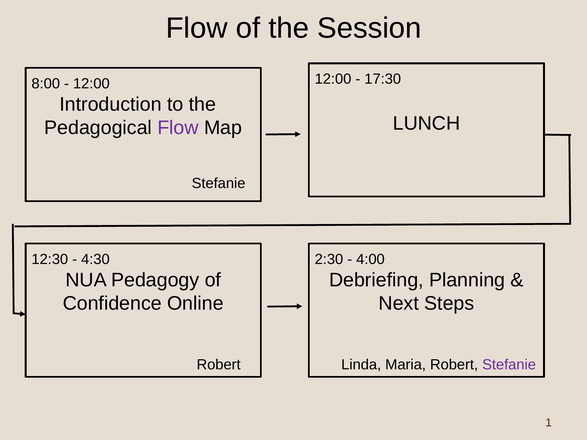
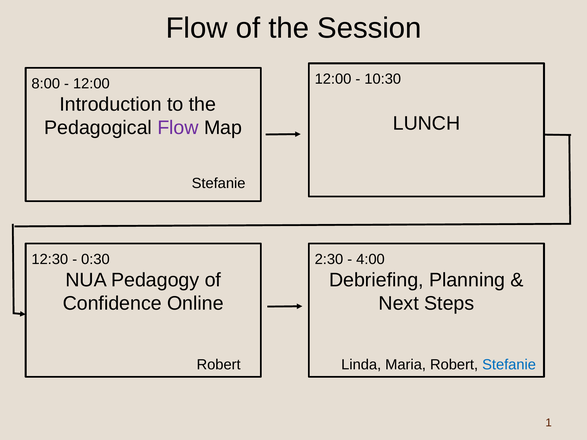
17:30: 17:30 -> 10:30
4:30: 4:30 -> 0:30
Stefanie at (509, 365) colour: purple -> blue
